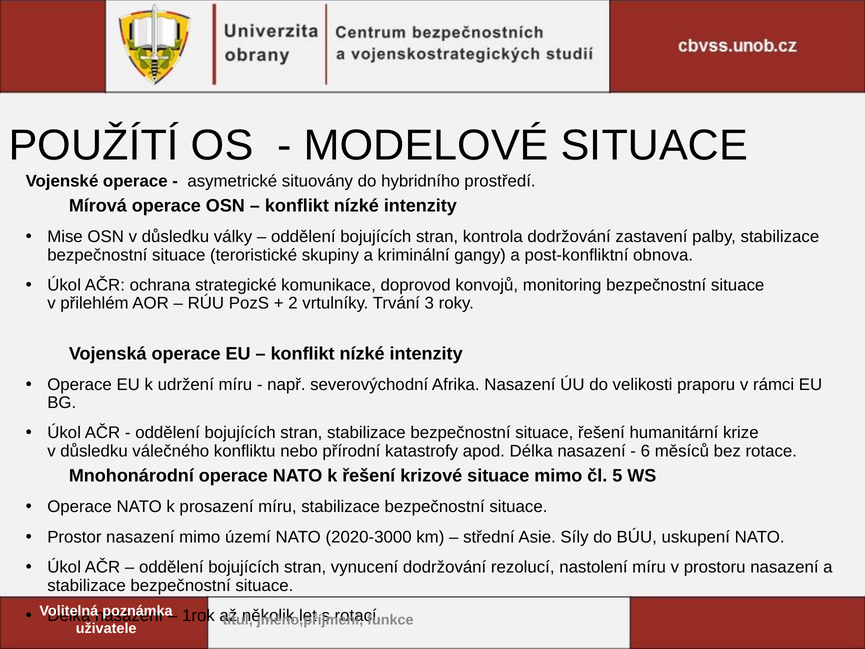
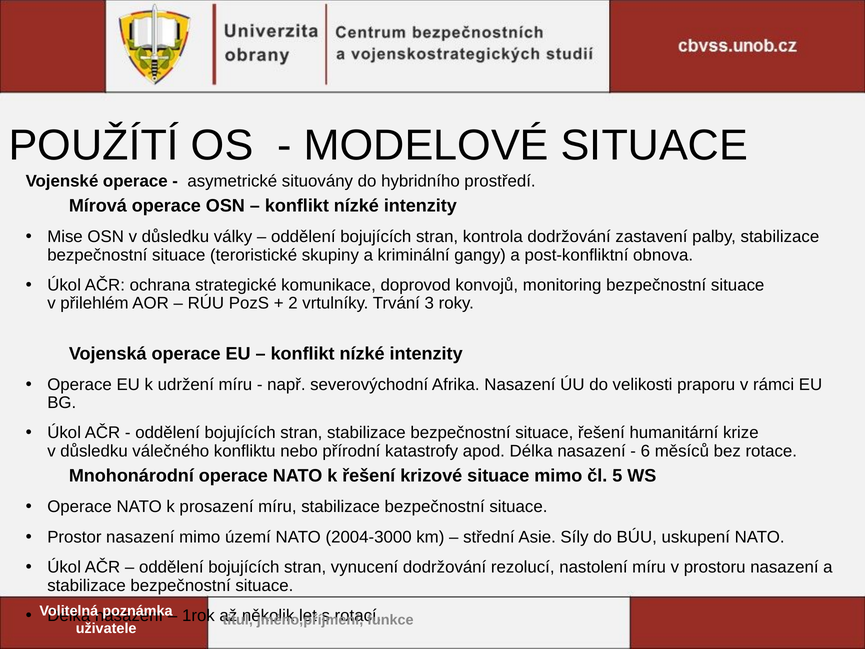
2020-3000: 2020-3000 -> 2004-3000
